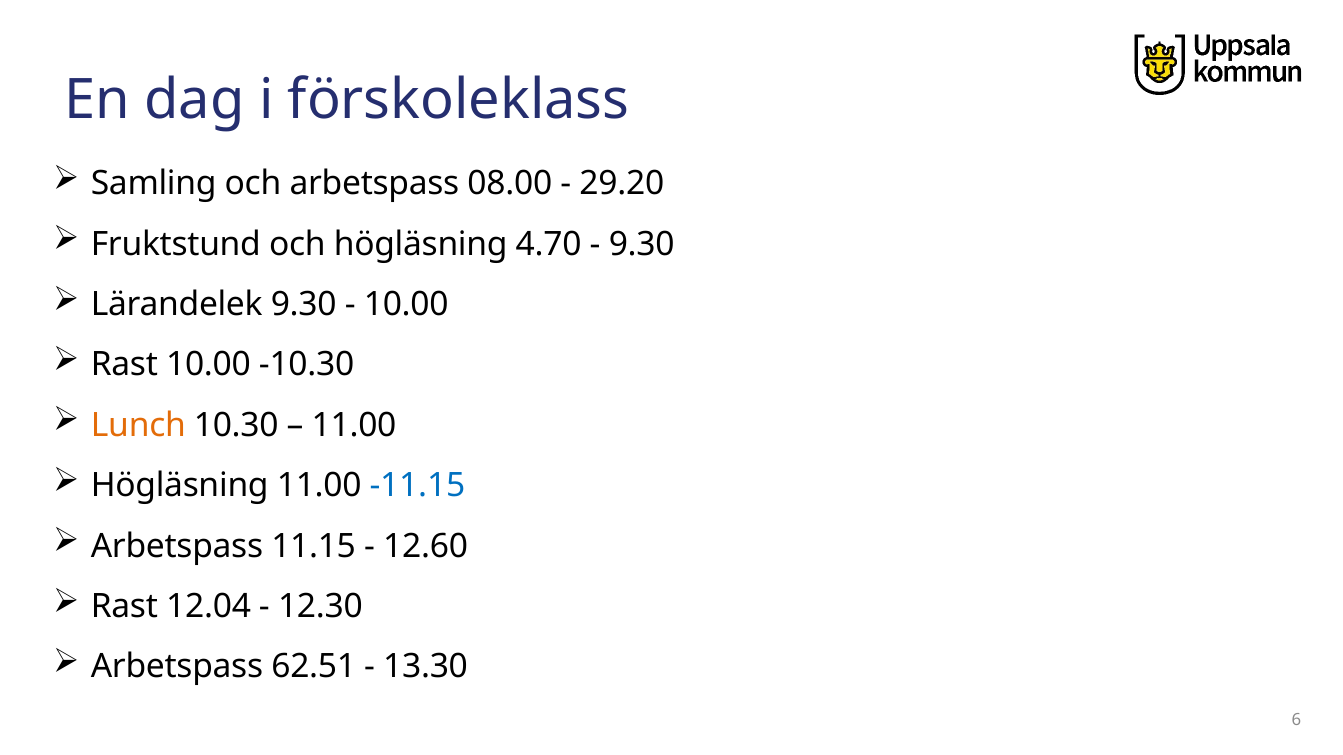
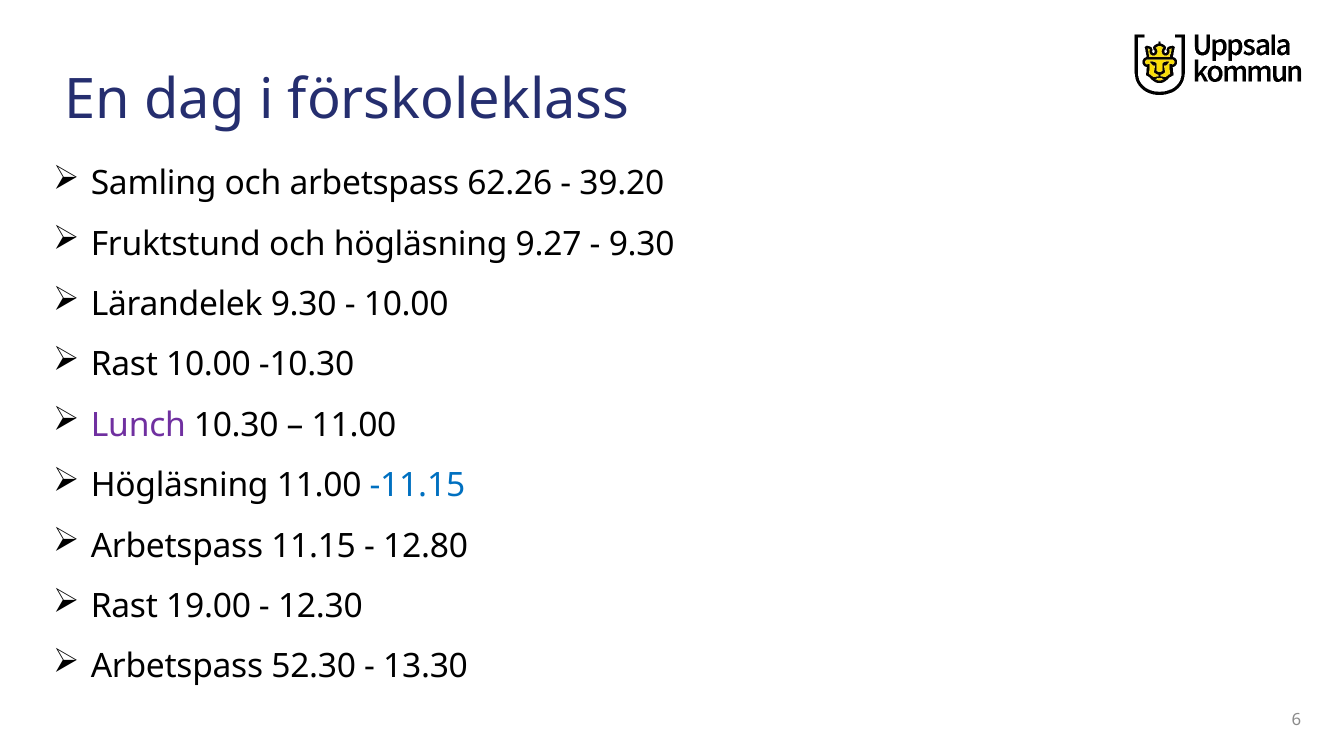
08.00: 08.00 -> 62.26
29.20: 29.20 -> 39.20
4.70: 4.70 -> 9.27
Lunch colour: orange -> purple
12.60: 12.60 -> 12.80
12.04: 12.04 -> 19.00
62.51: 62.51 -> 52.30
